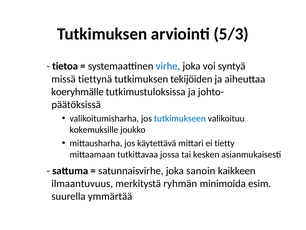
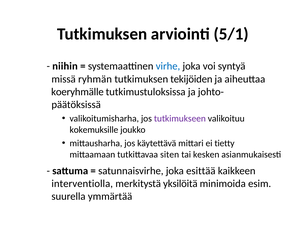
5/3: 5/3 -> 5/1
tietoa: tietoa -> niihin
tiettynä: tiettynä -> ryhmän
tutkimukseen colour: blue -> purple
jossa: jossa -> siten
sanoin: sanoin -> esittää
ilmaantuvuus: ilmaantuvuus -> interventiolla
ryhmän: ryhmän -> yksilöitä
